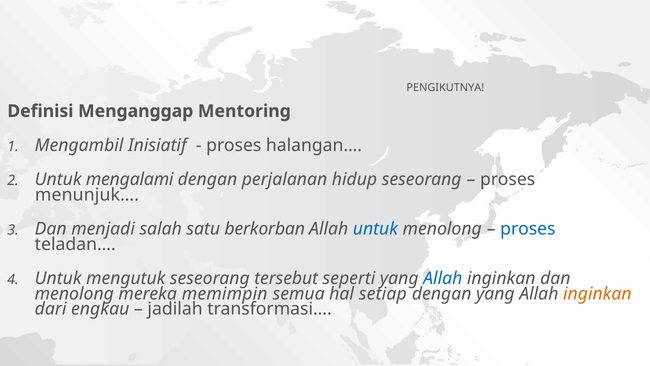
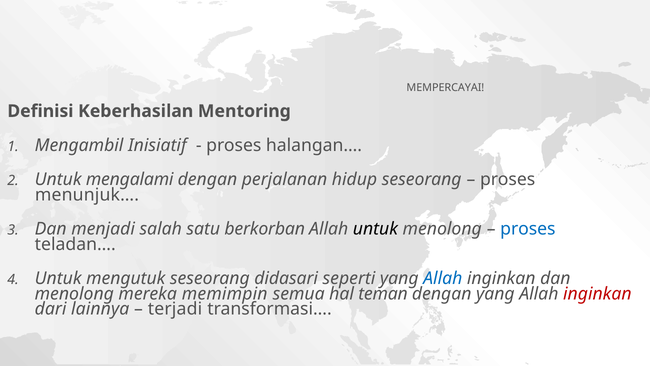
PENGIKUTNYA: PENGIKUTNYA -> MEMPERCAYAI
Menganggap: Menganggap -> Keberhasilan
untuk at (375, 229) colour: blue -> black
tersebut: tersebut -> didasari
setiap: setiap -> teman
inginkan at (597, 293) colour: orange -> red
engkau: engkau -> lainnya
jadilah: jadilah -> terjadi
